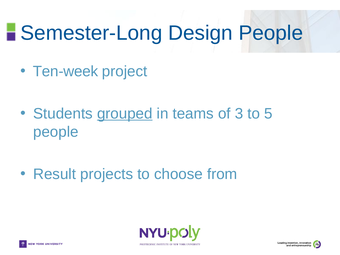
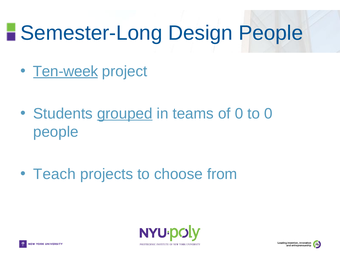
Ten-week underline: none -> present
of 3: 3 -> 0
to 5: 5 -> 0
Result: Result -> Teach
